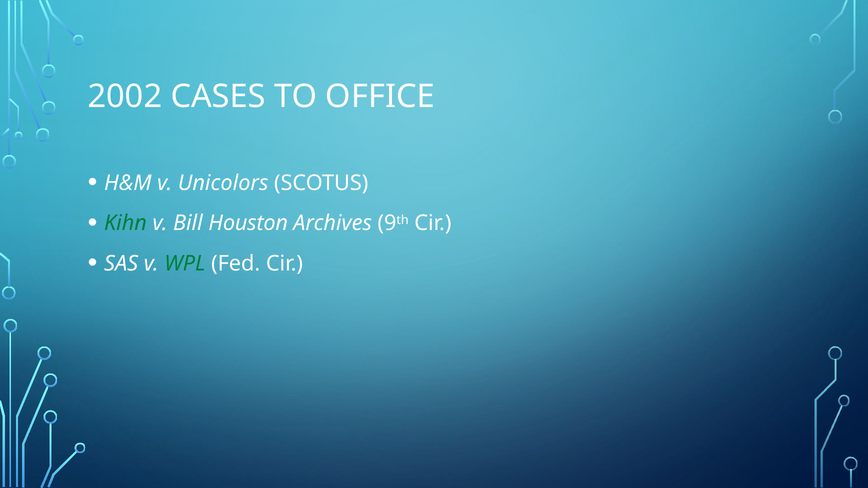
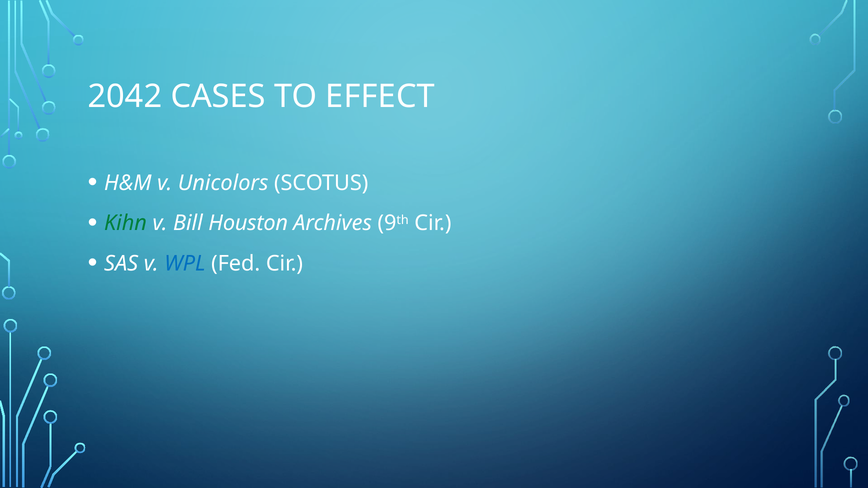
2002: 2002 -> 2042
OFFICE: OFFICE -> EFFECT
WPL colour: green -> blue
